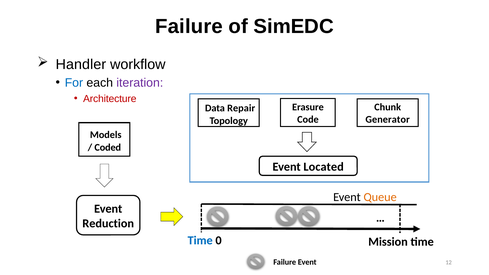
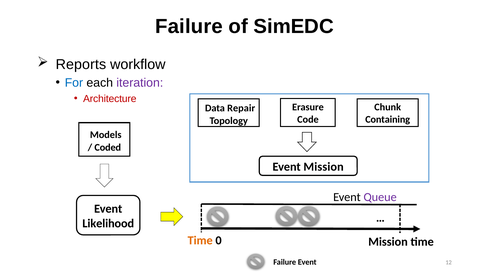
Handler: Handler -> Reports
Generator: Generator -> Containing
Event Located: Located -> Mission
Queue colour: orange -> purple
Reduction: Reduction -> Likelihood
Time at (200, 241) colour: blue -> orange
